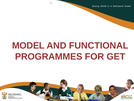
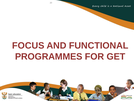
MODEL: MODEL -> FOCUS
